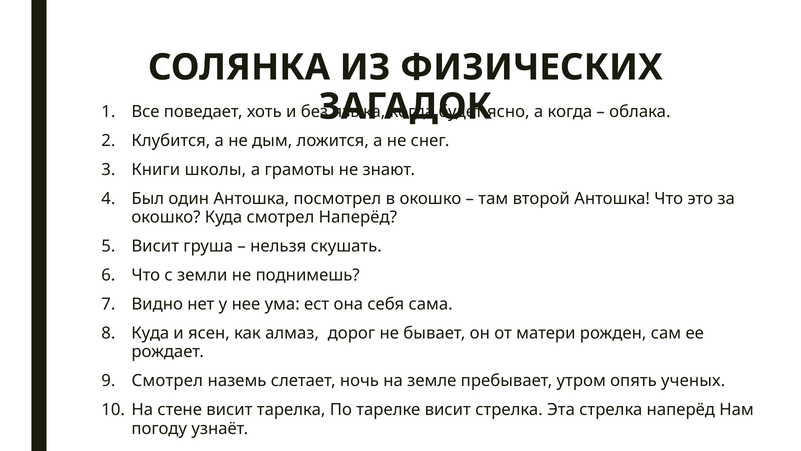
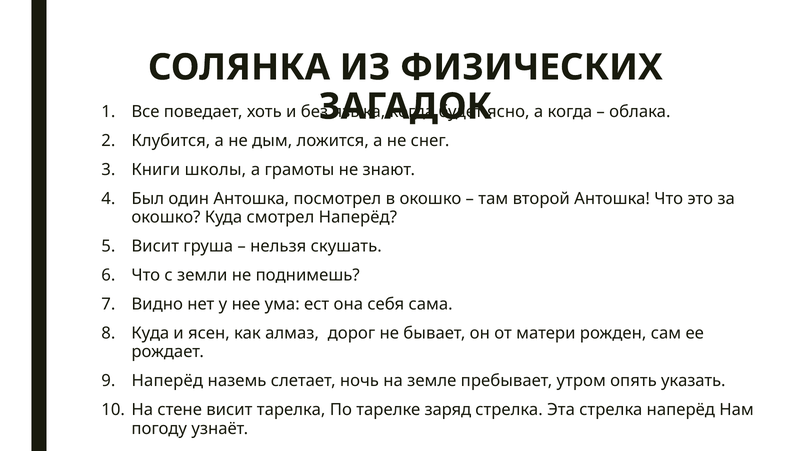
Смотрел at (167, 380): Смотрел -> Наперёд
ученых: ученых -> указать
тарелке висит: висит -> заряд
